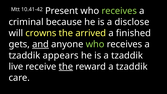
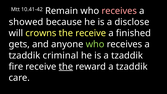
Present: Present -> Remain
receives at (119, 11) colour: light green -> pink
criminal: criminal -> showed
the arrived: arrived -> receive
and underline: present -> none
appears: appears -> criminal
live: live -> fire
